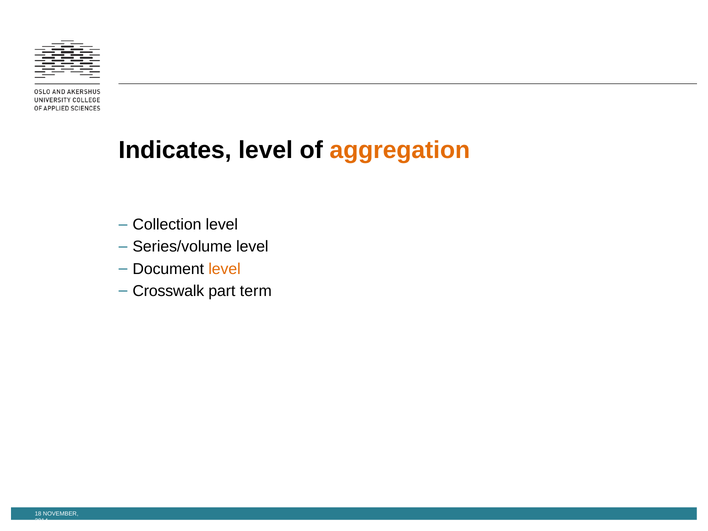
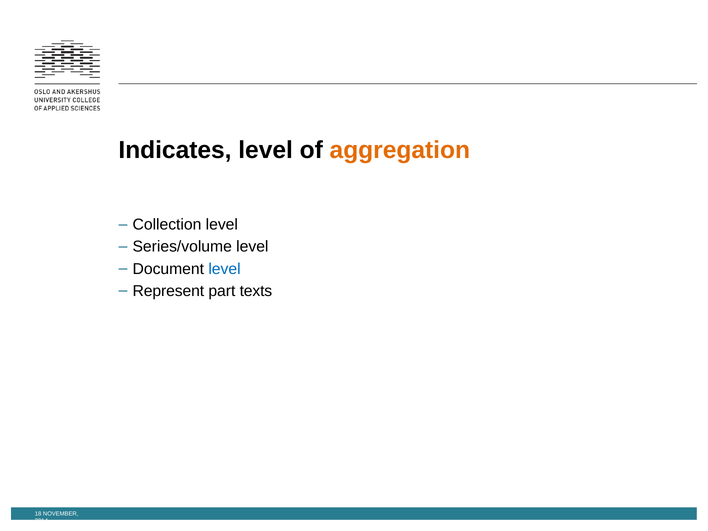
level at (225, 269) colour: orange -> blue
Crosswalk: Crosswalk -> Represent
term: term -> texts
